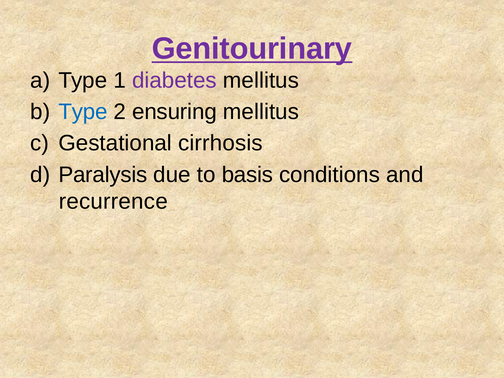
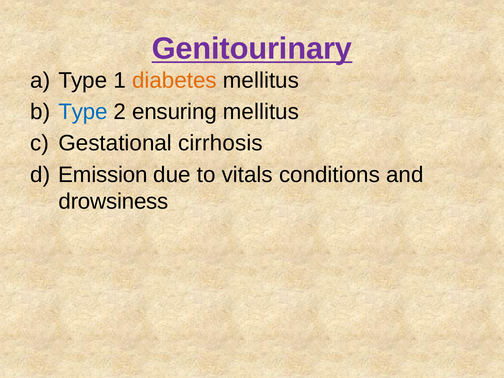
diabetes colour: purple -> orange
Paralysis: Paralysis -> Emission
basis: basis -> vitals
recurrence: recurrence -> drowsiness
